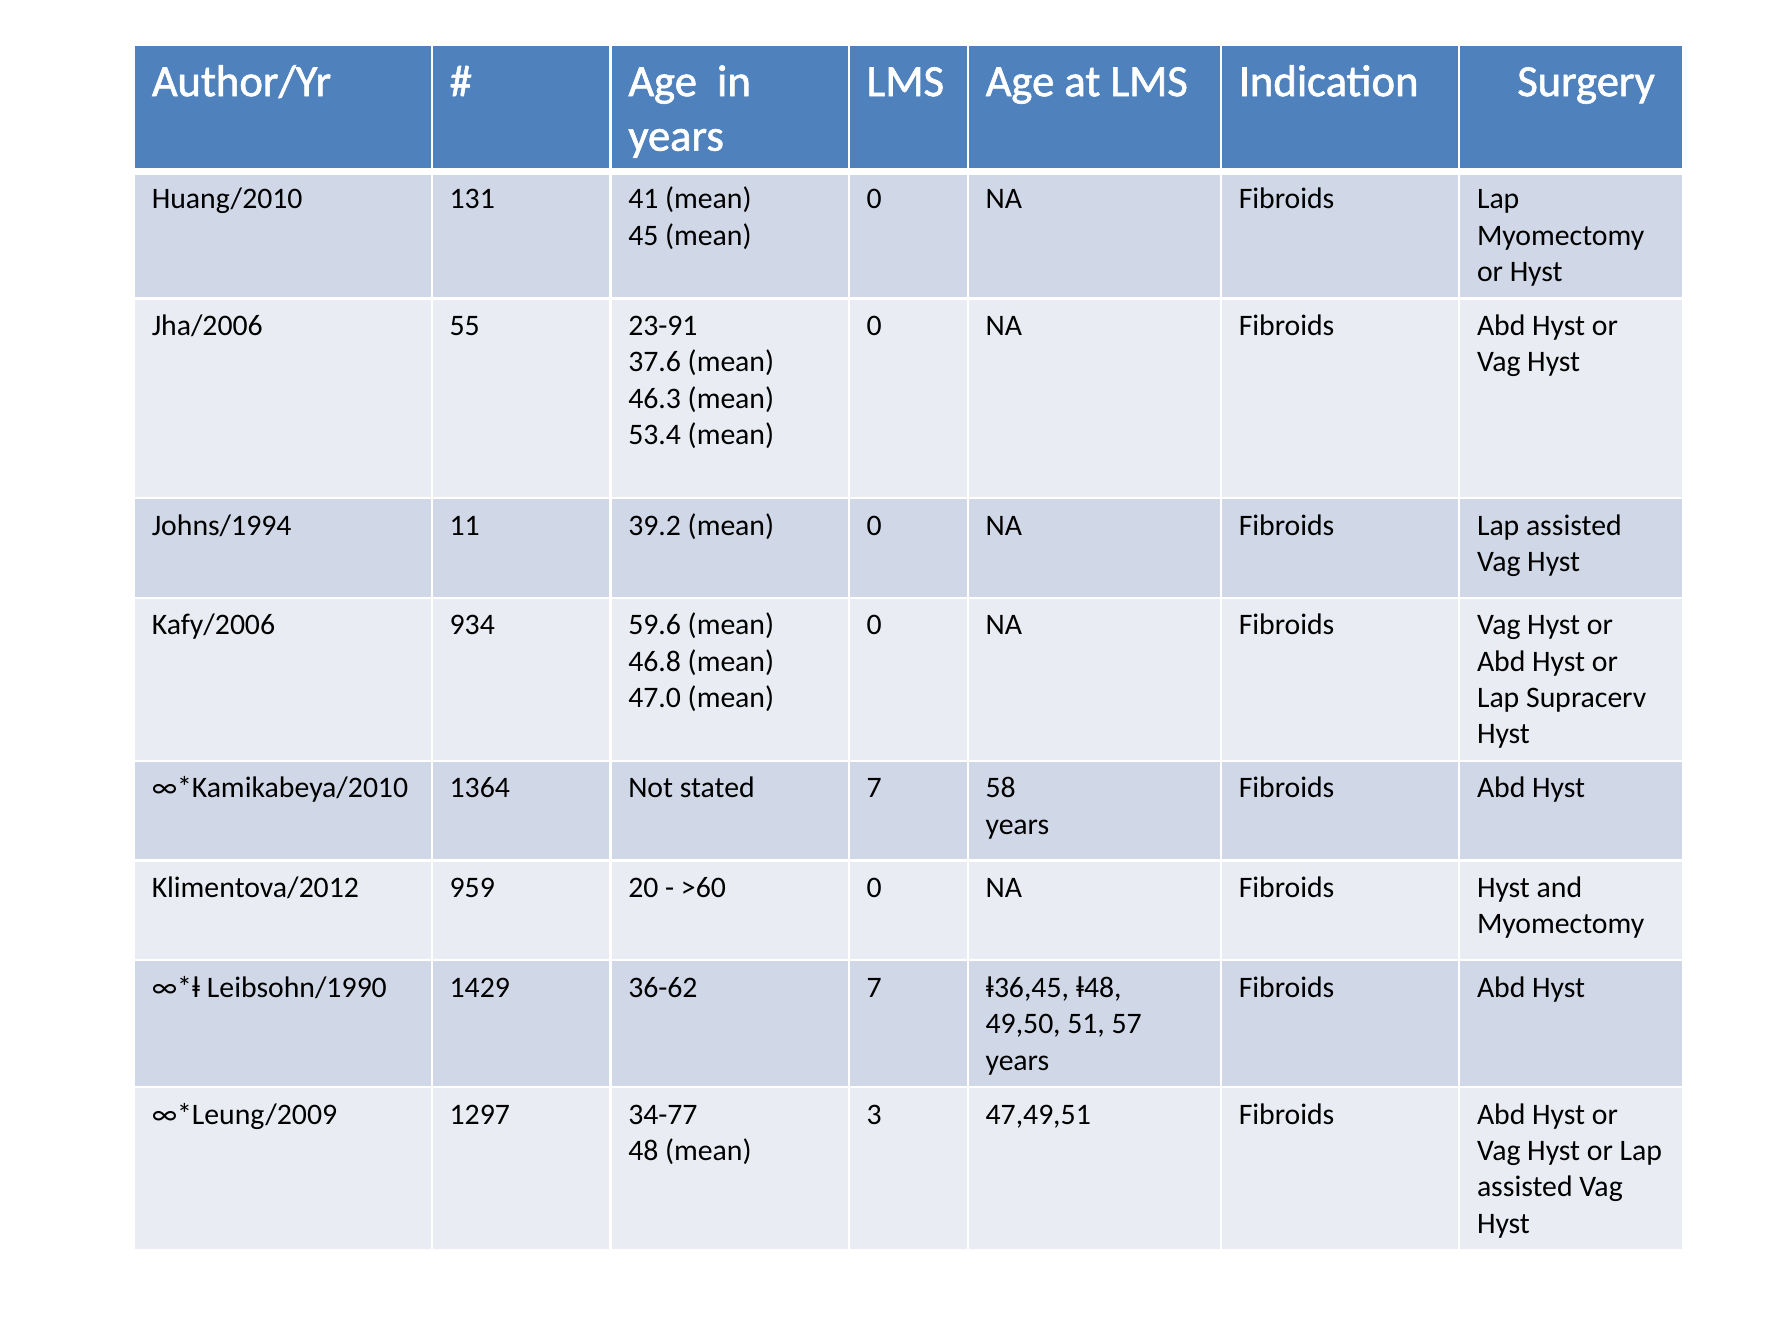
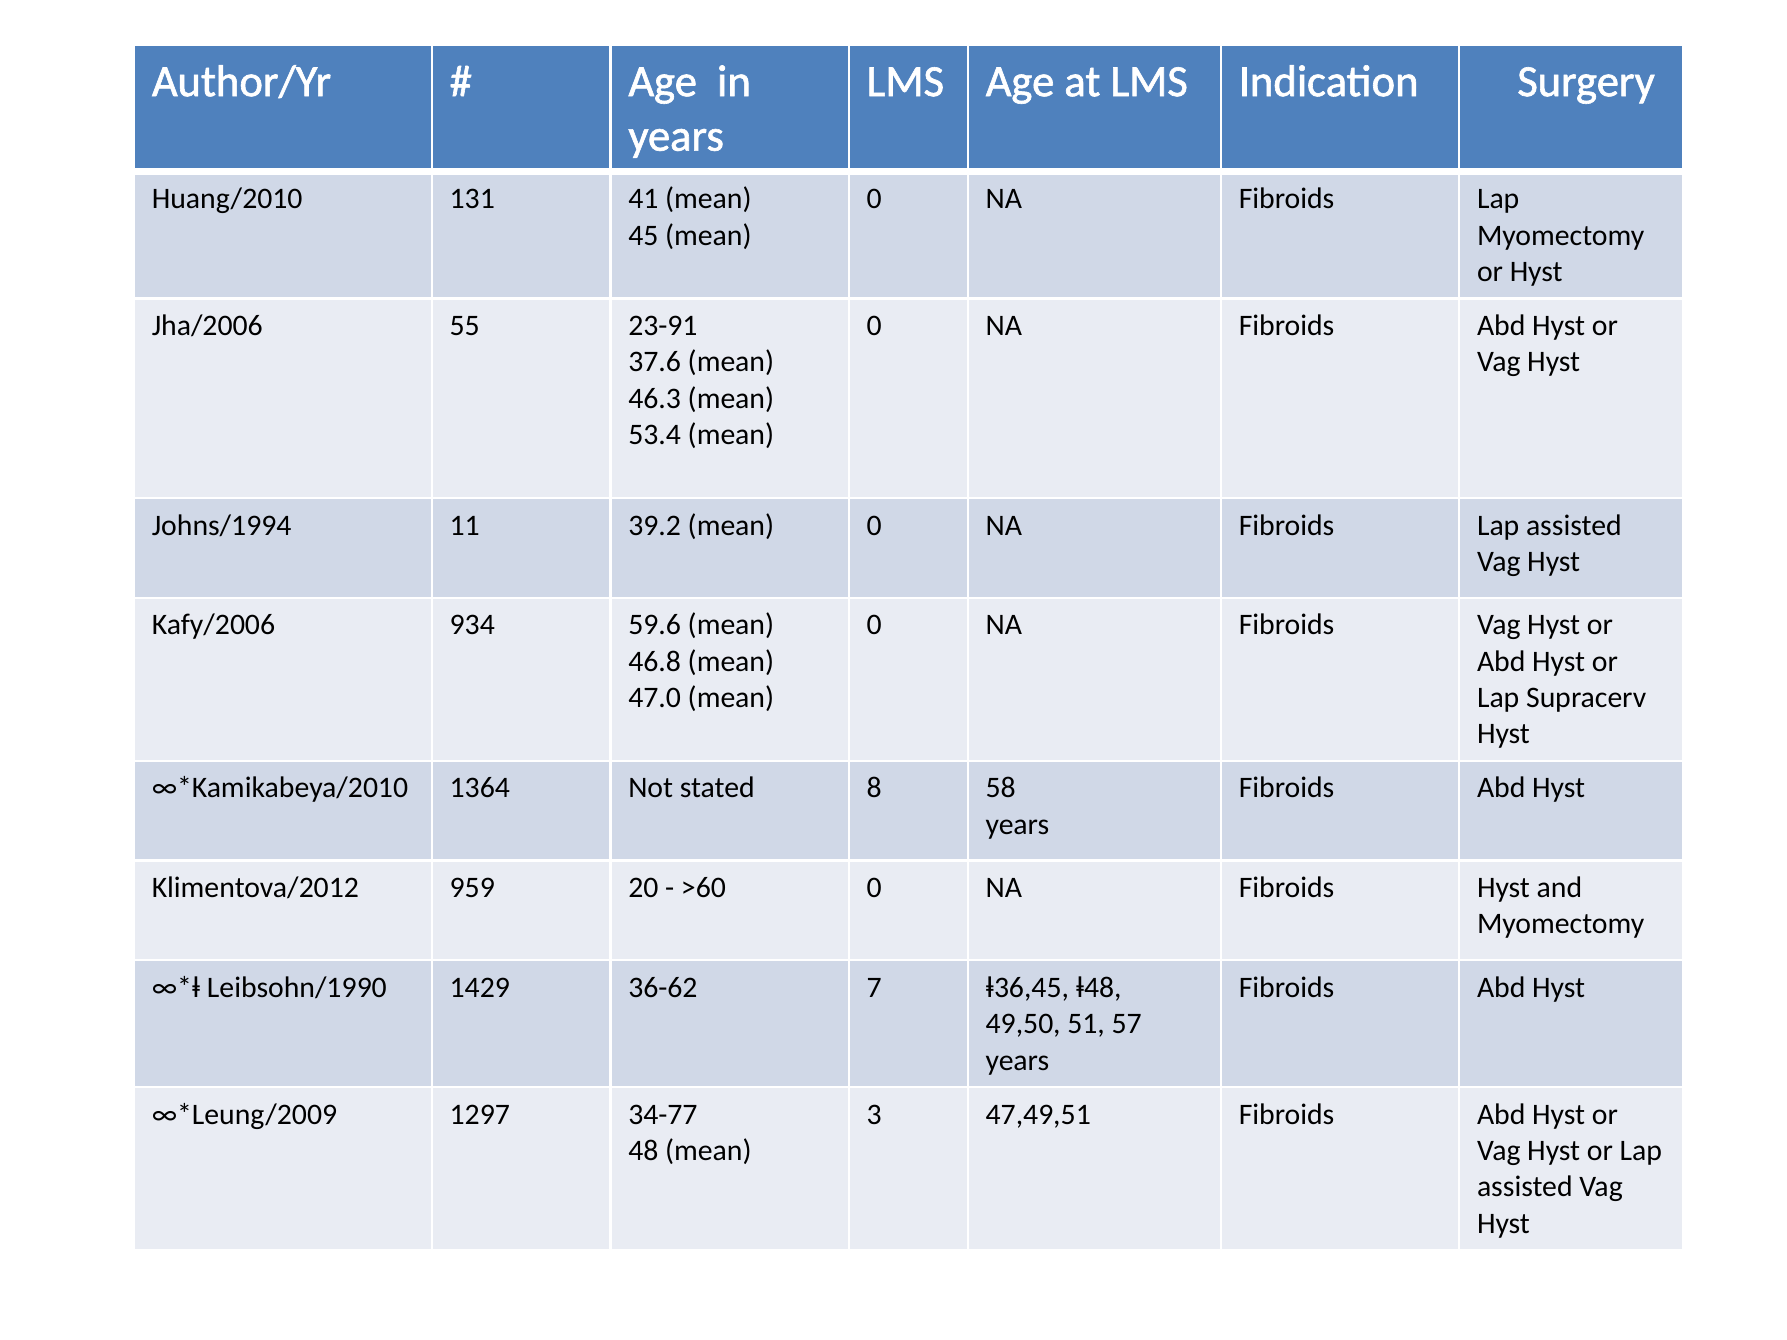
stated 7: 7 -> 8
